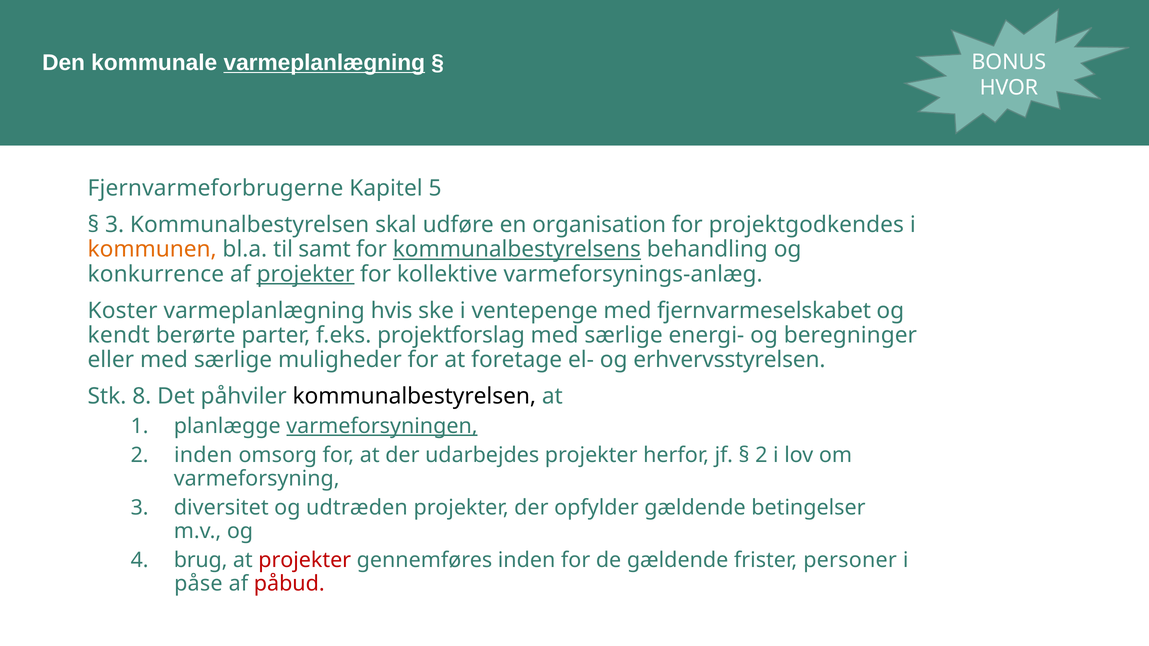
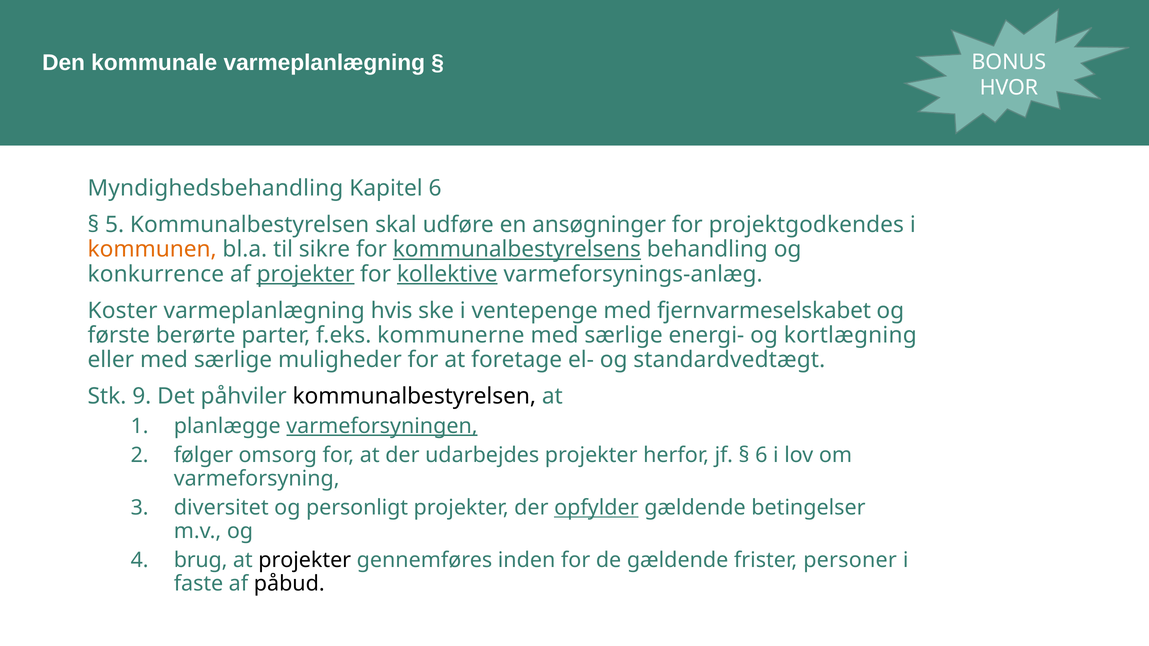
varmeplanlægning at (324, 63) underline: present -> none
Fjernvarmeforbrugerne: Fjernvarmeforbrugerne -> Myndighedsbehandling
Kapitel 5: 5 -> 6
3 at (115, 225): 3 -> 5
organisation: organisation -> ansøgninger
samt: samt -> sikre
kollektive underline: none -> present
kendt: kendt -> første
projektforslag: projektforslag -> kommunerne
beregninger: beregninger -> kortlægning
erhvervsstyrelsen: erhvervsstyrelsen -> standardvedtægt
8: 8 -> 9
2 inden: inden -> følger
2 at (761, 456): 2 -> 6
udtræden: udtræden -> personligt
opfylder underline: none -> present
projekter at (305, 561) colour: red -> black
påse: påse -> faste
påbud colour: red -> black
